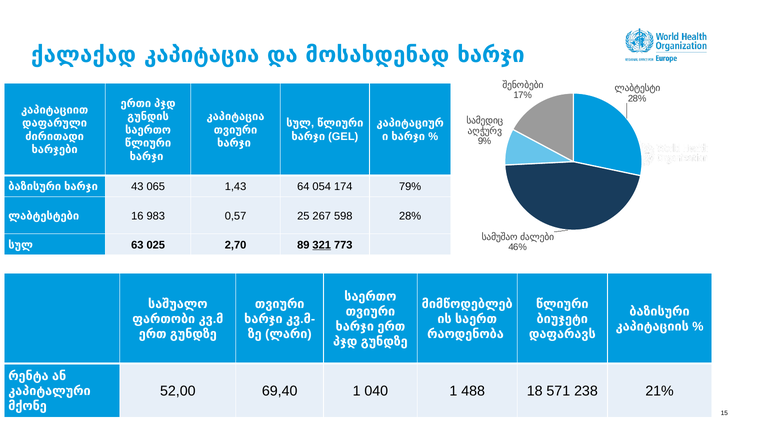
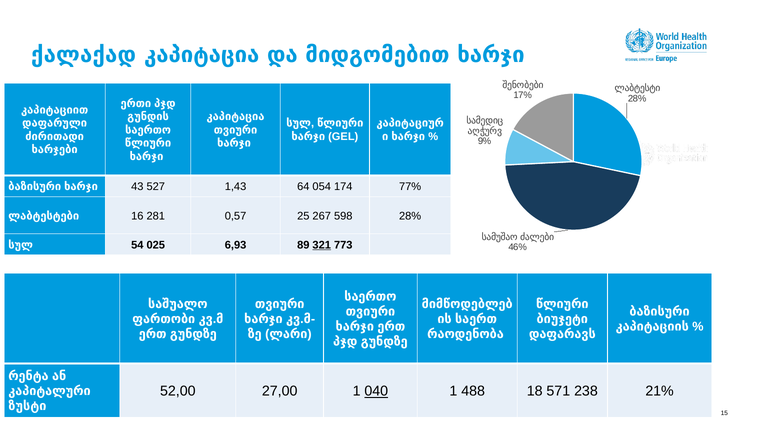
მოსახდენად: მოსახდენად -> მიდგომებით
065: 065 -> 527
79%: 79% -> 77%
983: 983 -> 281
63: 63 -> 54
2,70: 2,70 -> 6,93
69,40: 69,40 -> 27,00
040 underline: none -> present
მქონე: მქონე -> ზუსტი
